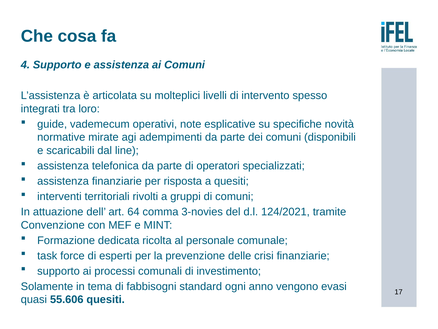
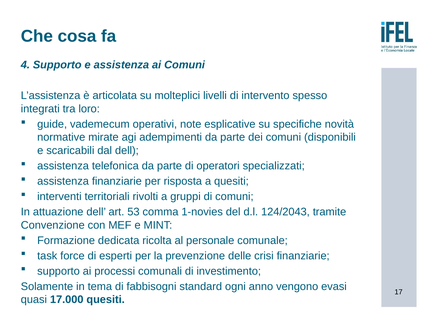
dal line: line -> dell
64: 64 -> 53
3-novies: 3-novies -> 1-novies
124/2021: 124/2021 -> 124/2043
55.606: 55.606 -> 17.000
